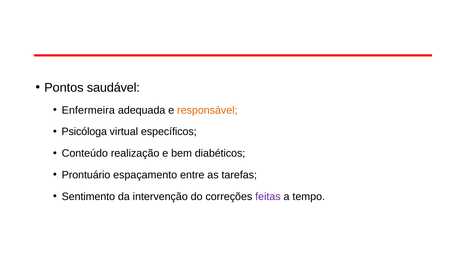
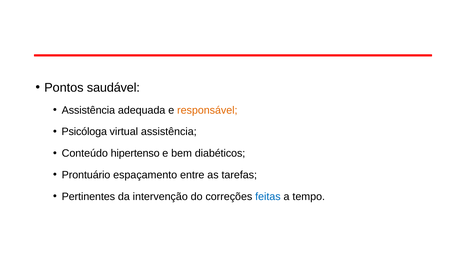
Enfermeira at (88, 110): Enfermeira -> Assistência
virtual específicos: específicos -> assistência
realização: realização -> hipertenso
Sentimento: Sentimento -> Pertinentes
feitas colour: purple -> blue
